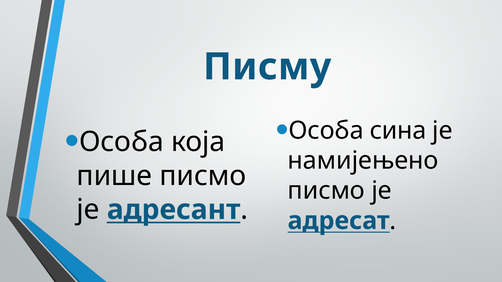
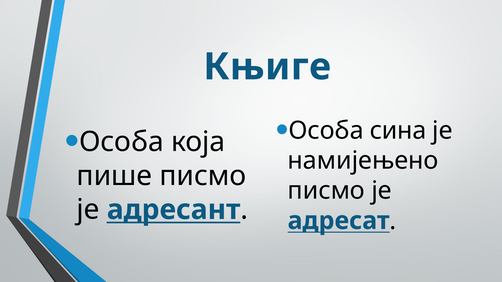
Писму: Писму -> Књиге
